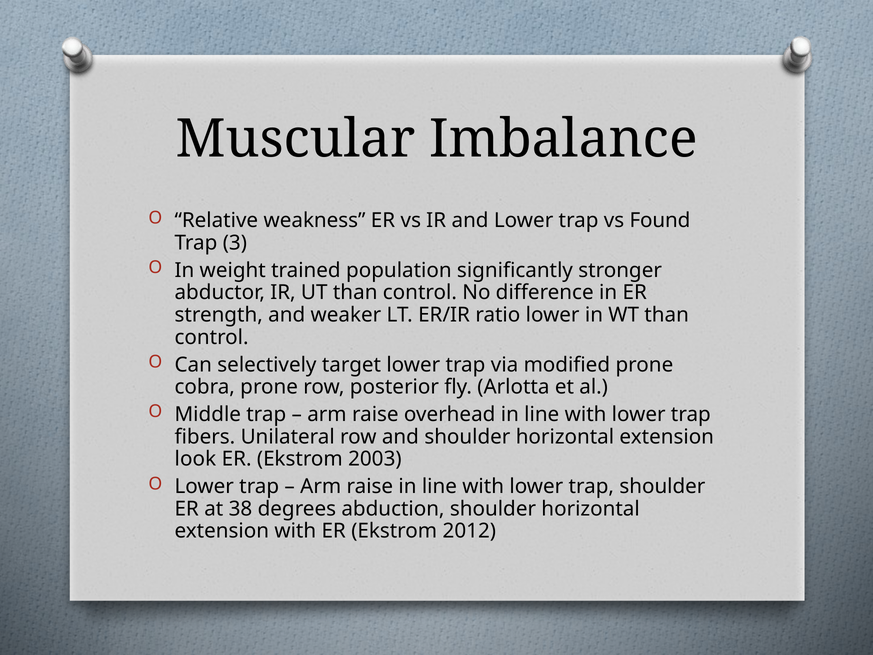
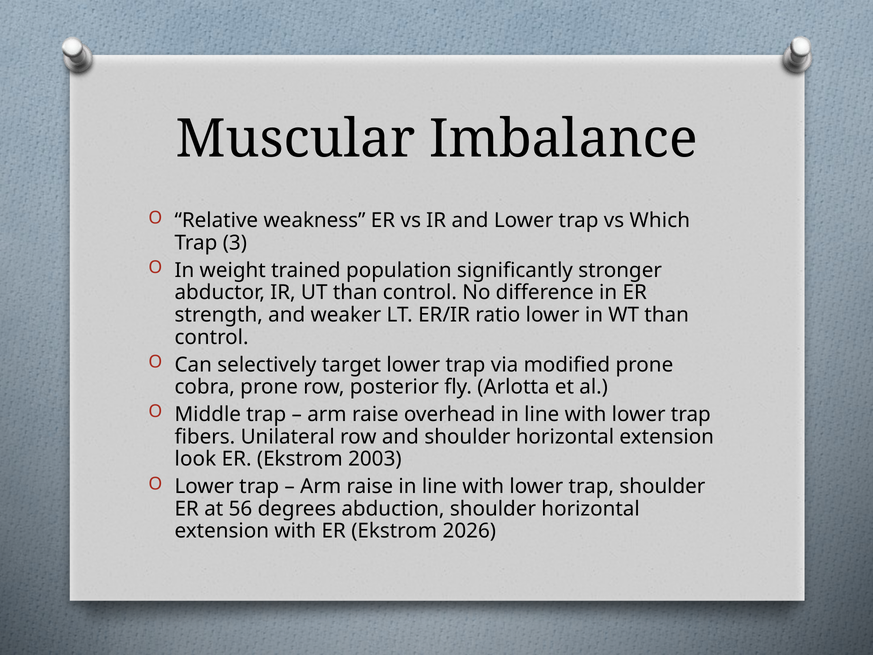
Found: Found -> Which
38: 38 -> 56
2012: 2012 -> 2026
